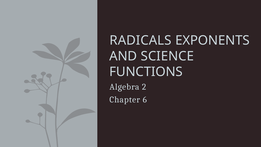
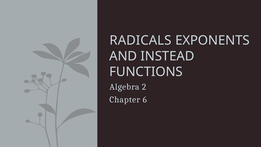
SCIENCE: SCIENCE -> INSTEAD
